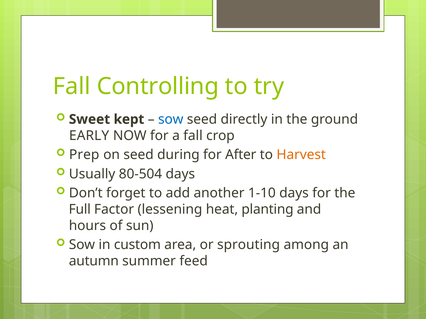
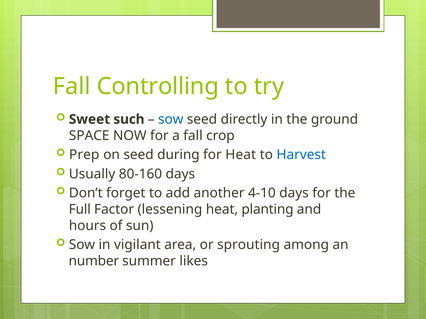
kept: kept -> such
EARLY: EARLY -> SPACE
for After: After -> Heat
Harvest colour: orange -> blue
80-504: 80-504 -> 80-160
1-10: 1-10 -> 4-10
custom: custom -> vigilant
autumn: autumn -> number
feed: feed -> likes
